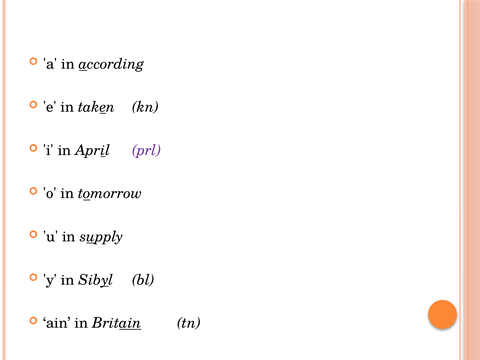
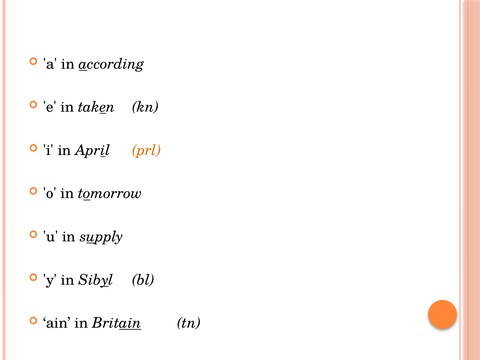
prl colour: purple -> orange
